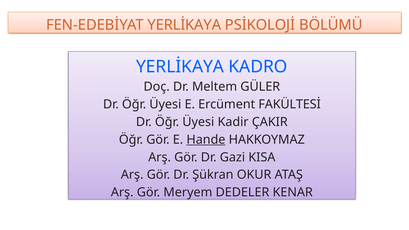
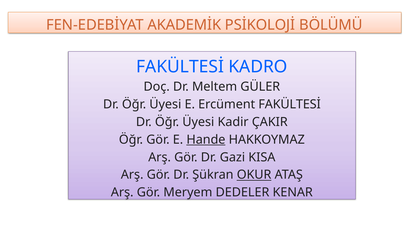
FEN-EDEBİYAT YERLİKAYA: YERLİKAYA -> AKADEMİK
YERLİKAYA at (180, 67): YERLİKAYA -> FAKÜLTESİ
OKUR underline: none -> present
